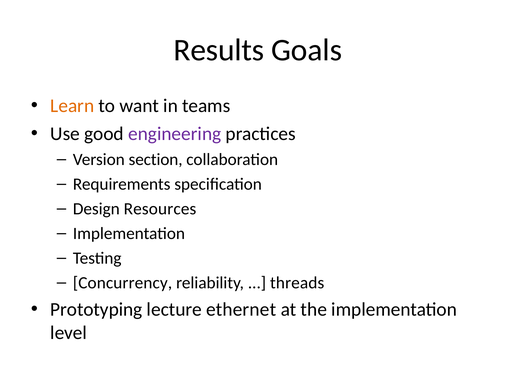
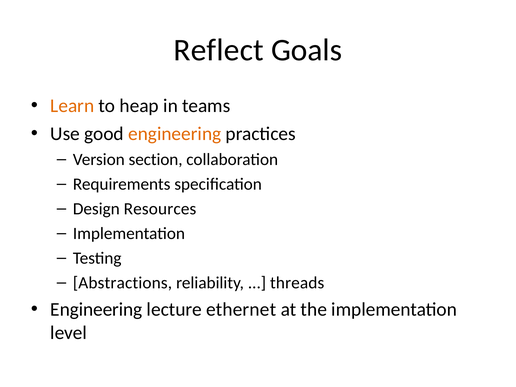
Results: Results -> Reflect
want: want -> heap
engineering at (175, 134) colour: purple -> orange
Concurrency: Concurrency -> Abstractions
Prototyping at (96, 309): Prototyping -> Engineering
